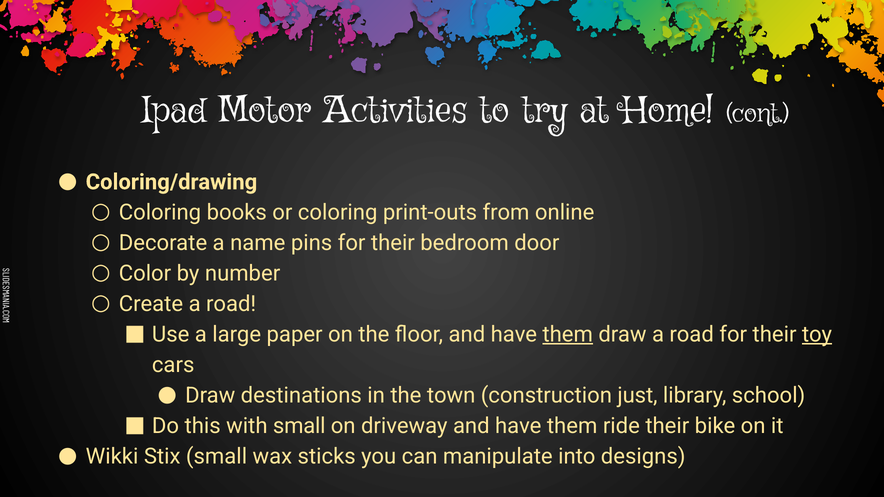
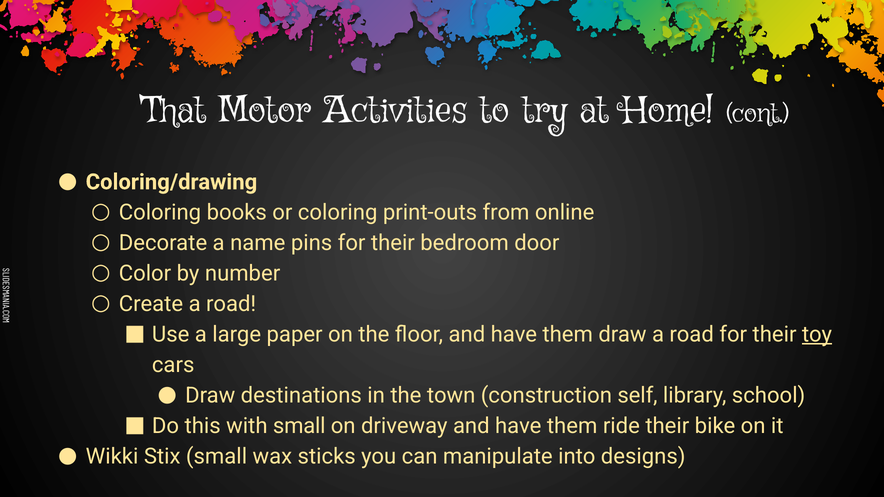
Ipad: Ipad -> That
them at (568, 334) underline: present -> none
just: just -> self
